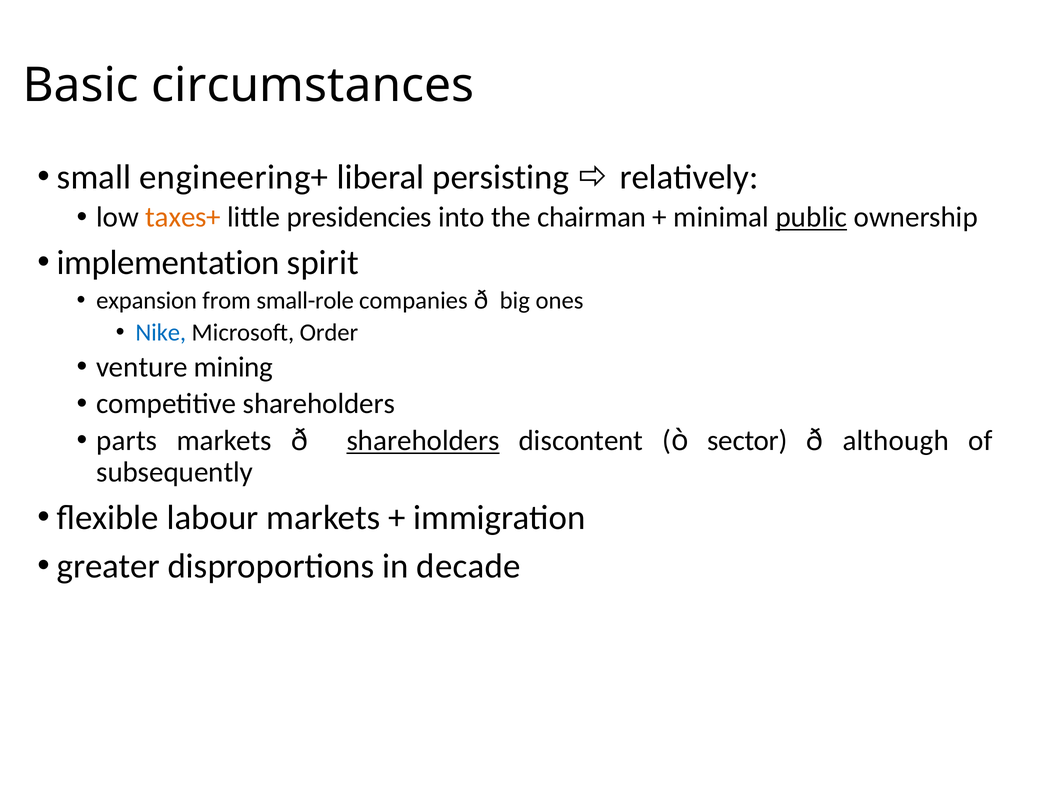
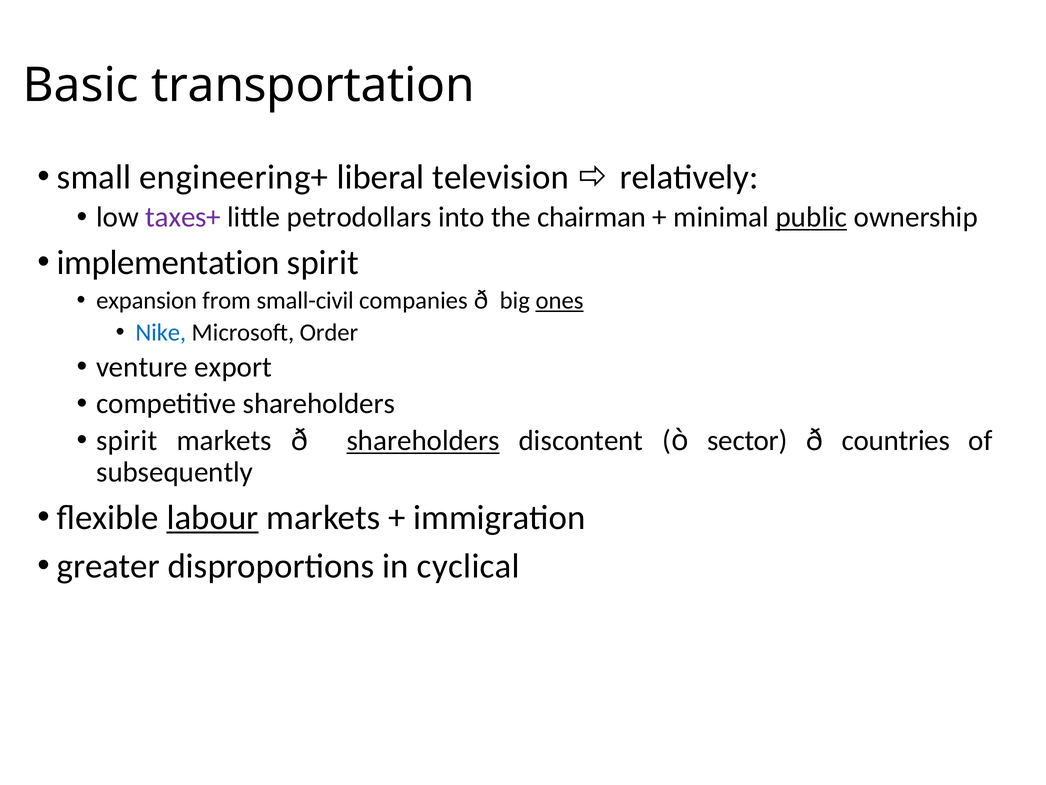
circumstances: circumstances -> transportation
persisting: persisting -> television
taxes+ colour: orange -> purple
presidencies: presidencies -> petrodollars
small-role: small-role -> small-civil
ones underline: none -> present
mining: mining -> export
parts at (127, 440): parts -> spirit
although: although -> countries
labour underline: none -> present
decade: decade -> cyclical
